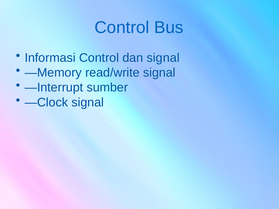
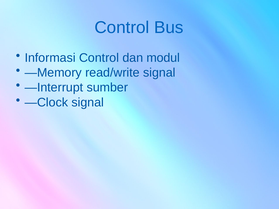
dan signal: signal -> modul
